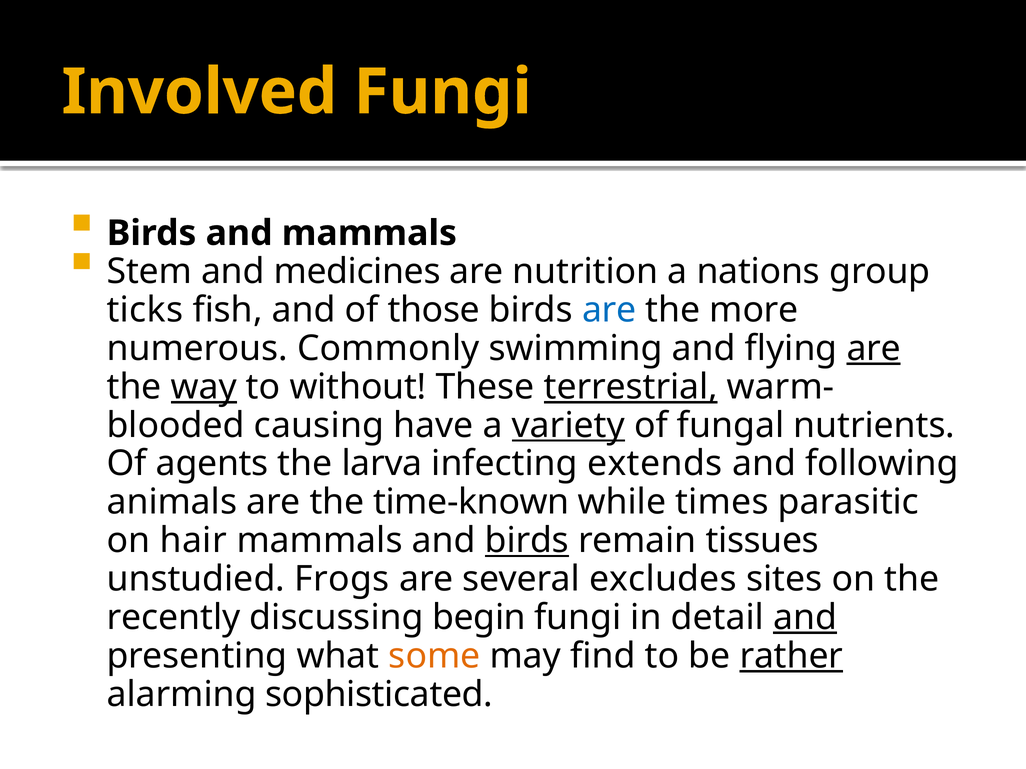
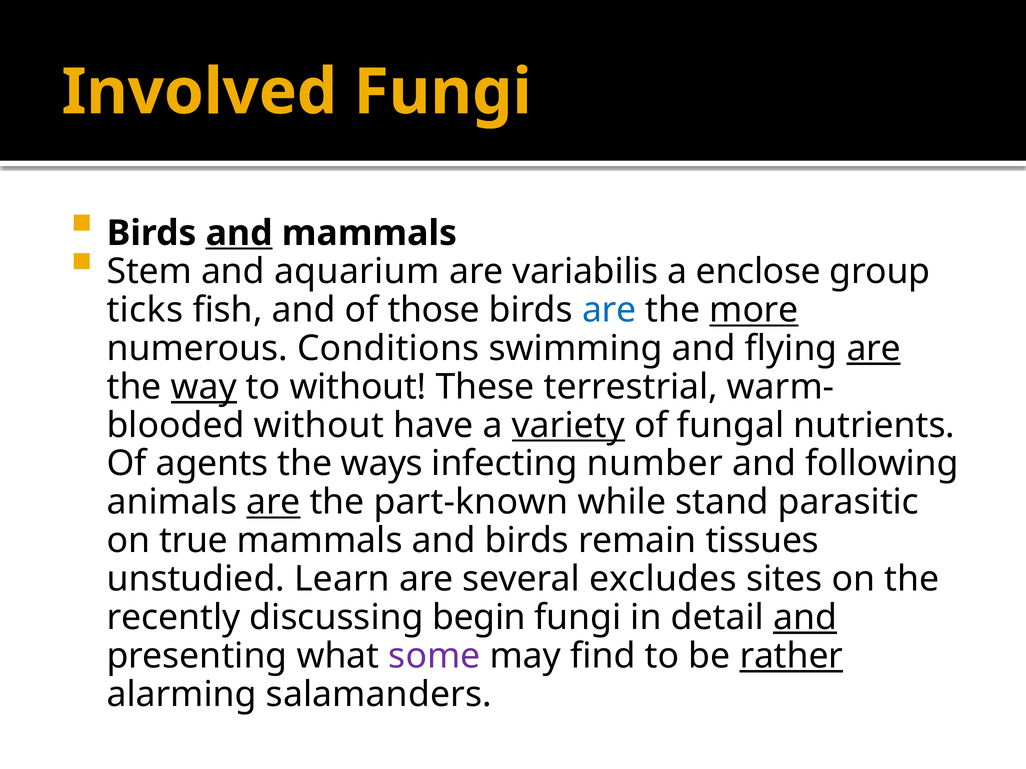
and at (239, 233) underline: none -> present
medicines: medicines -> aquarium
nutrition: nutrition -> variabilis
nations: nations -> enclose
more underline: none -> present
Commonly: Commonly -> Conditions
terrestrial underline: present -> none
causing at (319, 426): causing -> without
larva: larva -> ways
extends: extends -> number
are at (273, 502) underline: none -> present
time-known: time-known -> part-known
times: times -> stand
hair: hair -> true
birds at (527, 541) underline: present -> none
Frogs: Frogs -> Learn
some colour: orange -> purple
sophisticated: sophisticated -> salamanders
